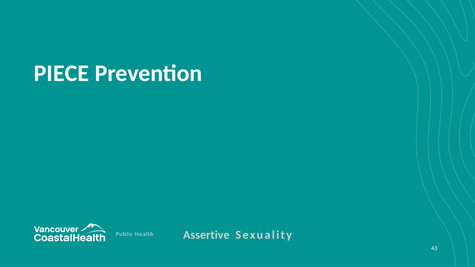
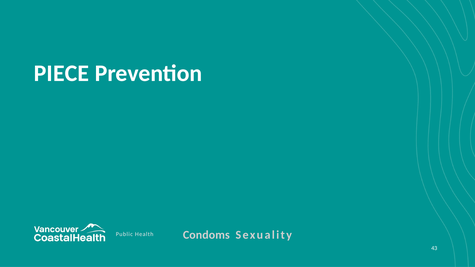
Assertive: Assertive -> Condoms
